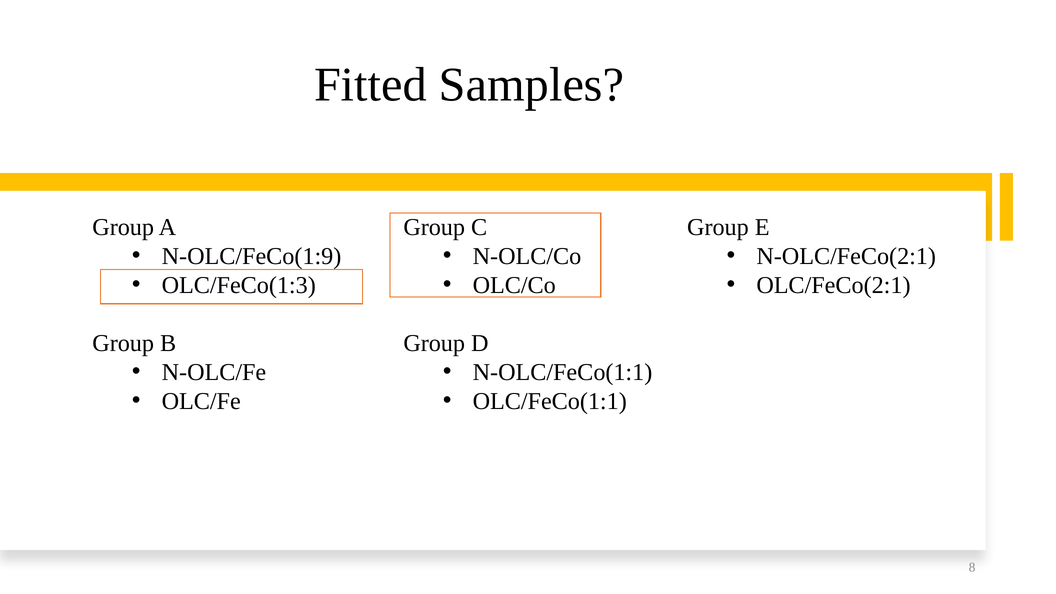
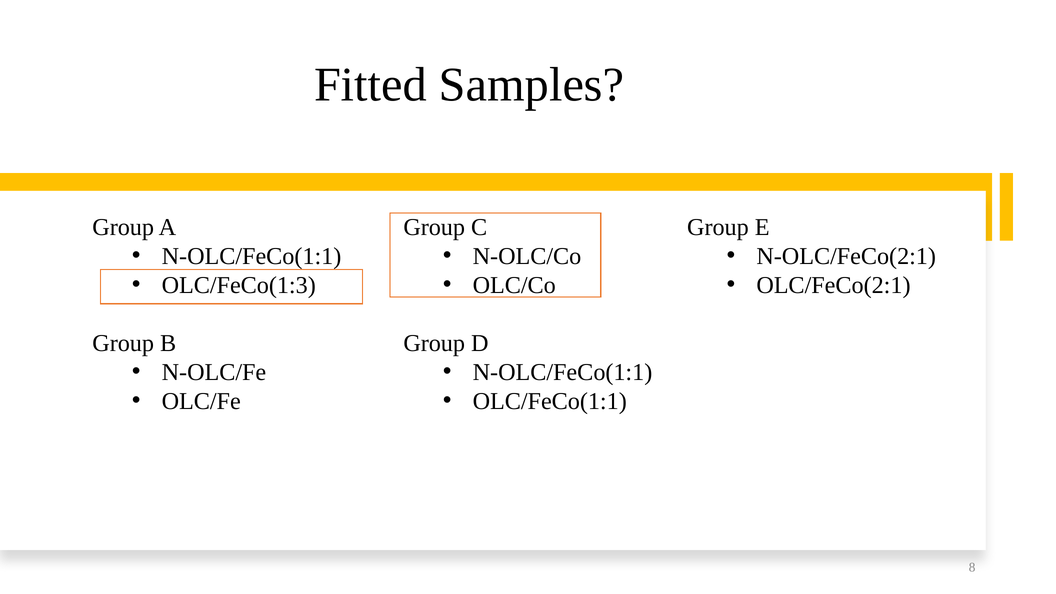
N-OLC/FeCo(1:9 at (252, 256): N-OLC/FeCo(1:9 -> N-OLC/FeCo(1:1
